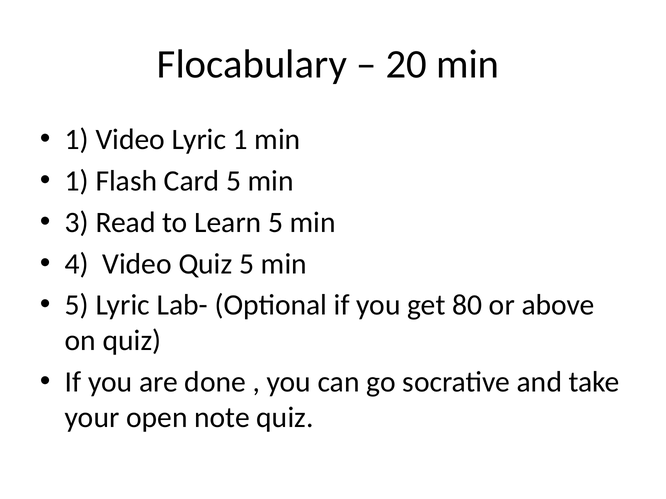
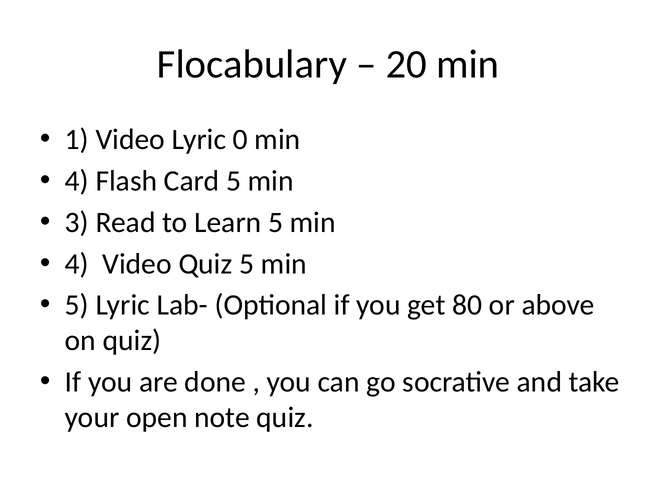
Lyric 1: 1 -> 0
1 at (77, 181): 1 -> 4
